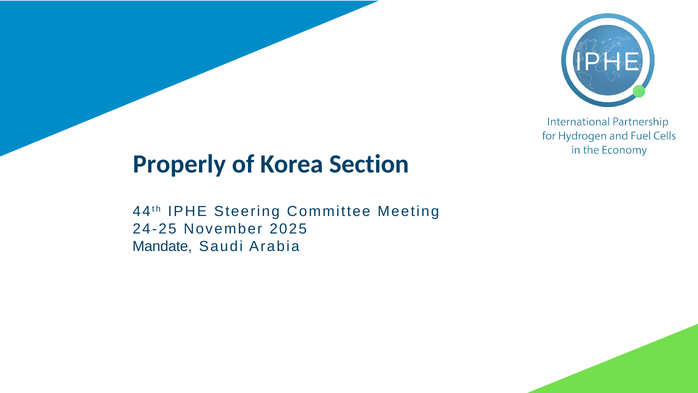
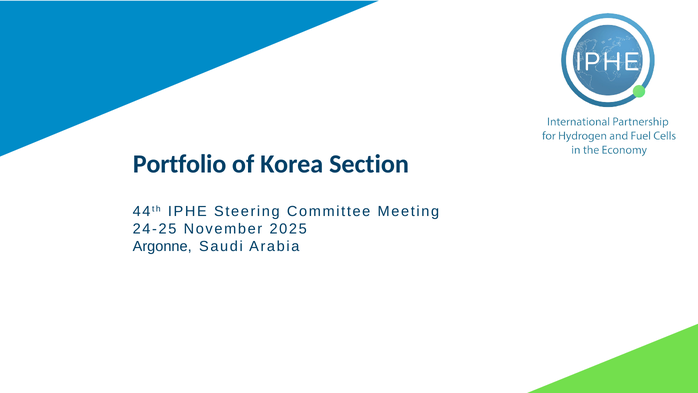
Properly: Properly -> Portfolio
Mandate: Mandate -> Argonne
